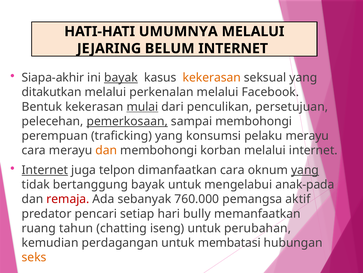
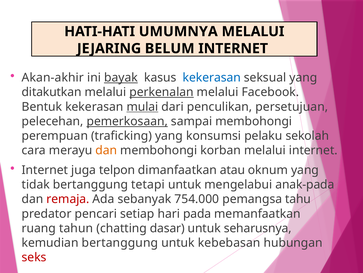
Siapa-akhir: Siapa-akhir -> Akan-akhir
kekerasan at (212, 77) colour: orange -> blue
perkenalan underline: none -> present
pelaku merayu: merayu -> sekolah
Internet at (45, 170) underline: present -> none
dimanfaatkan cara: cara -> atau
yang at (305, 170) underline: present -> none
bertanggung bayak: bayak -> tetapi
760.000: 760.000 -> 754.000
aktif: aktif -> tahu
bully: bully -> pada
iseng: iseng -> dasar
perubahan: perubahan -> seharusnya
kemudian perdagangan: perdagangan -> bertanggung
membatasi: membatasi -> kebebasan
seks colour: orange -> red
